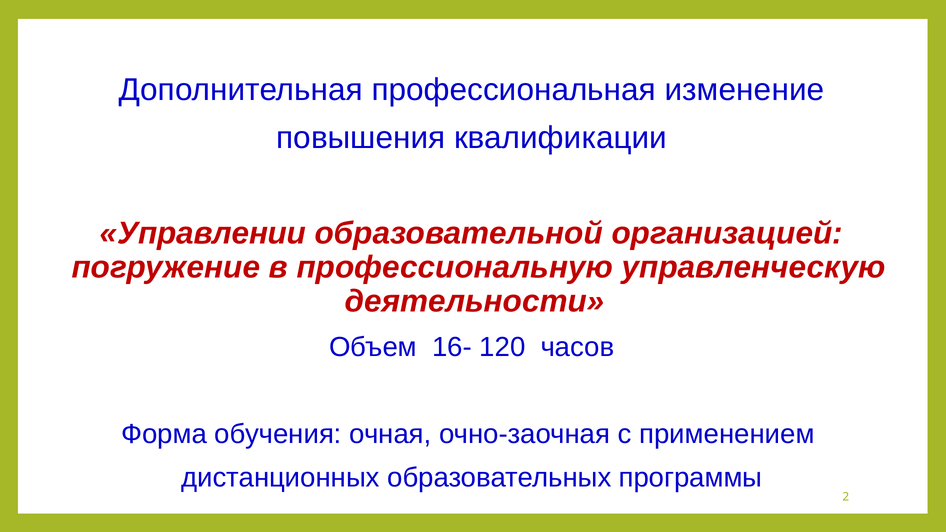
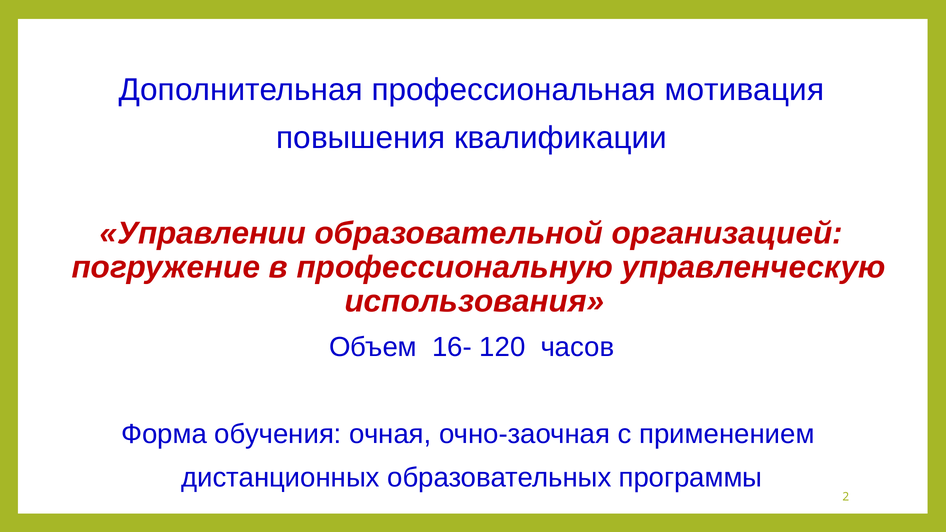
изменение: изменение -> мотивация
деятельности: деятельности -> использования
